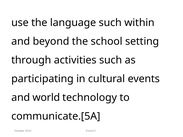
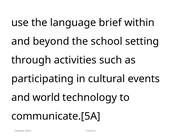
language such: such -> brief
